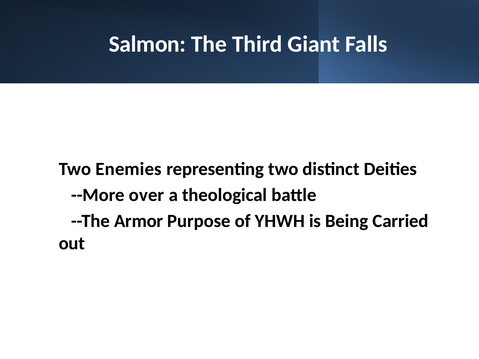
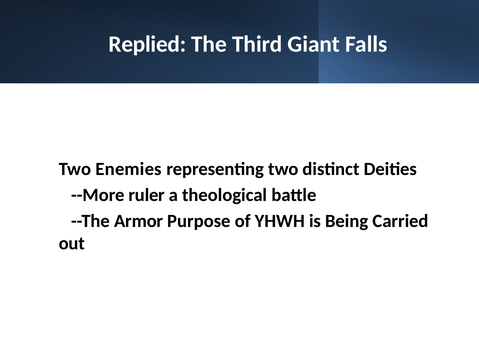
Salmon: Salmon -> Replied
over: over -> ruler
